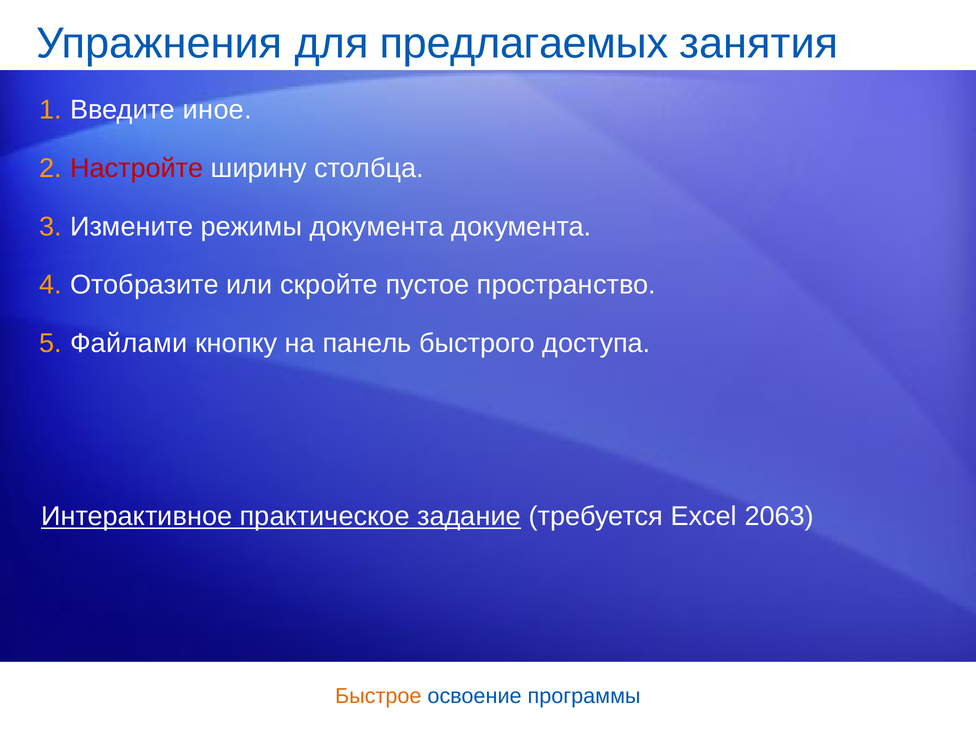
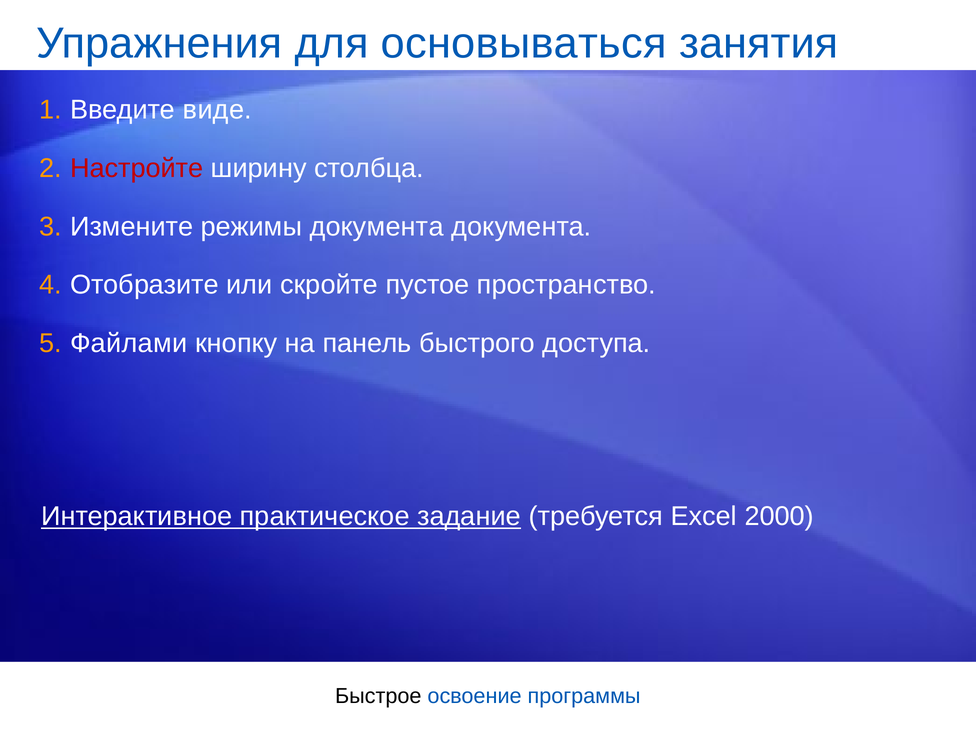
предлагаемых: предлагаемых -> основываться
иное: иное -> виде
2063: 2063 -> 2000
Быстрое colour: orange -> black
